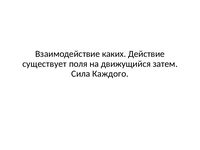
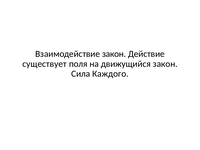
Взаимодействие каких: каких -> закон
движущийся затем: затем -> закон
